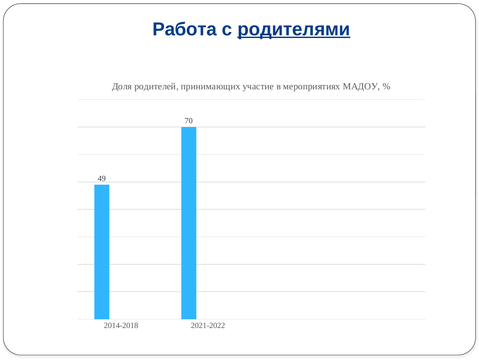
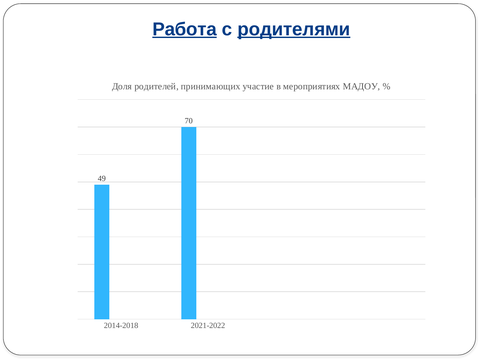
Работа underline: none -> present
